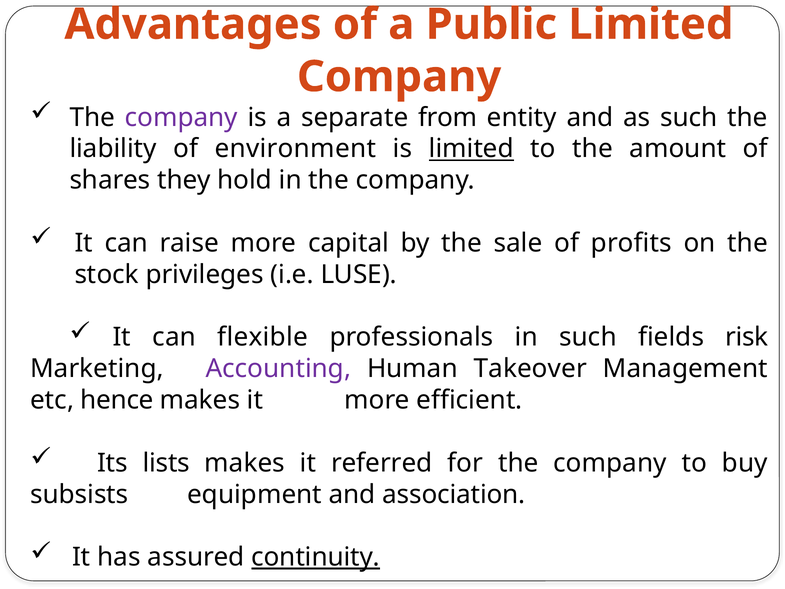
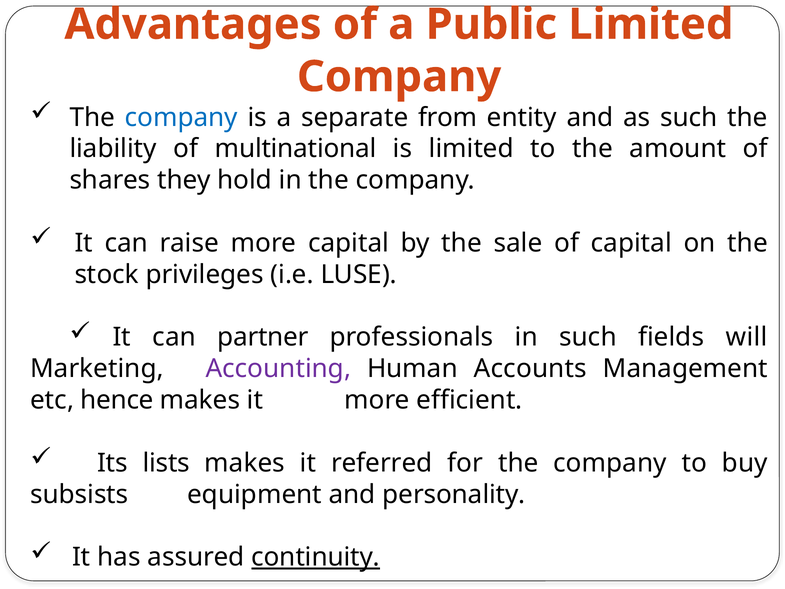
company at (181, 117) colour: purple -> blue
environment: environment -> multinational
limited at (471, 149) underline: present -> none
of profits: profits -> capital
flexible: flexible -> partner
risk: risk -> will
Takeover: Takeover -> Accounts
association: association -> personality
